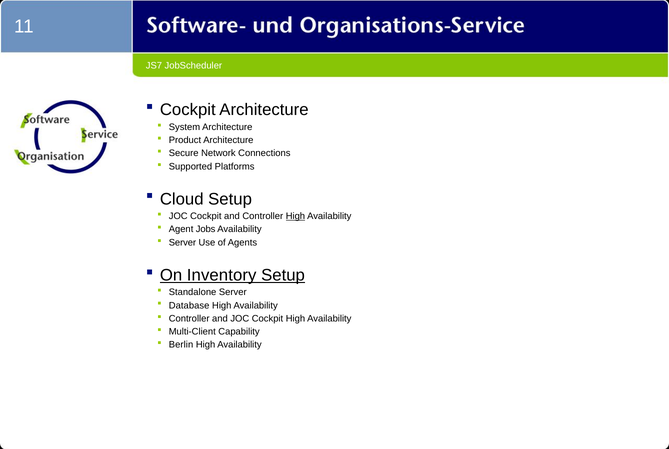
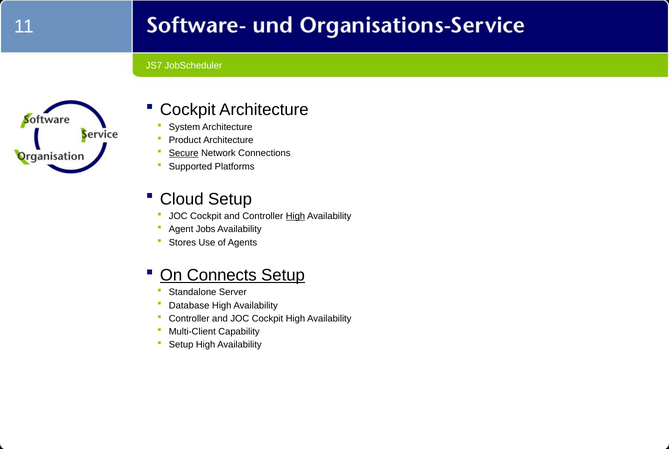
Secure underline: none -> present
Server at (182, 243): Server -> Stores
Inventory: Inventory -> Connects
Berlin at (181, 345): Berlin -> Setup
